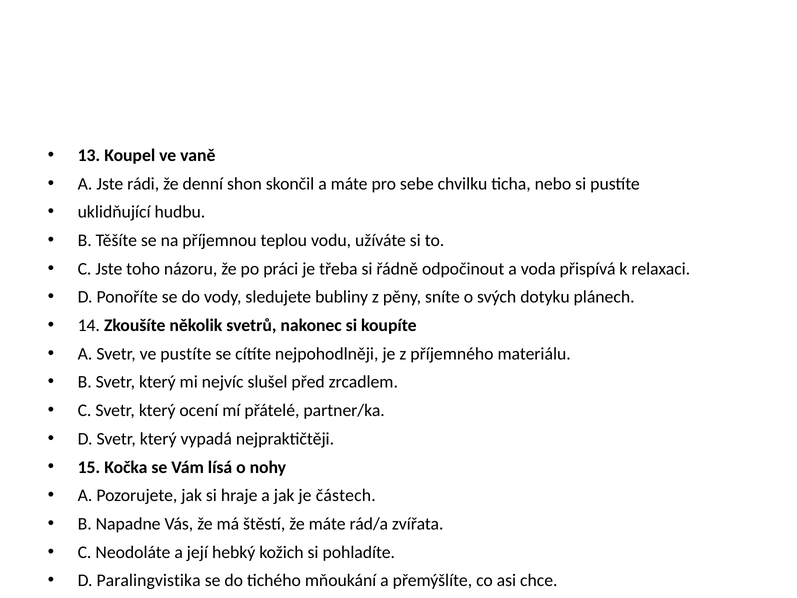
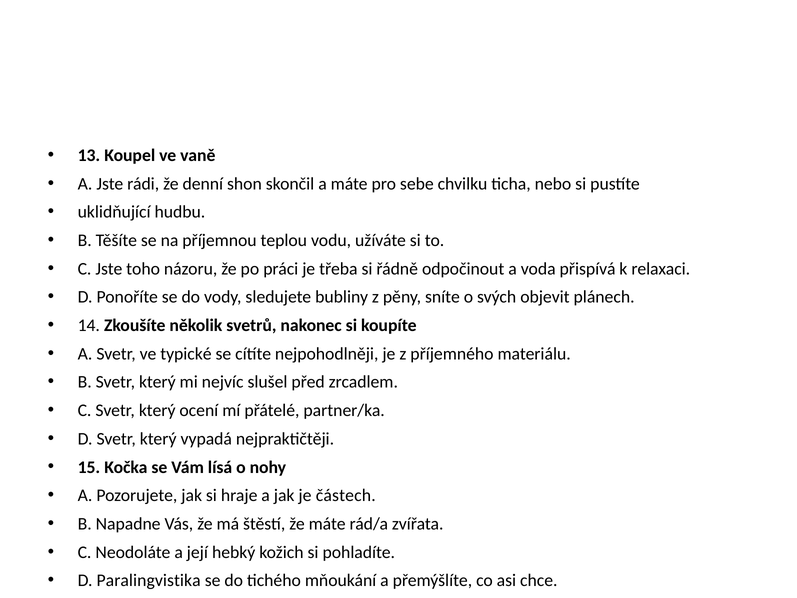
dotyku: dotyku -> objevit
ve pustíte: pustíte -> typické
